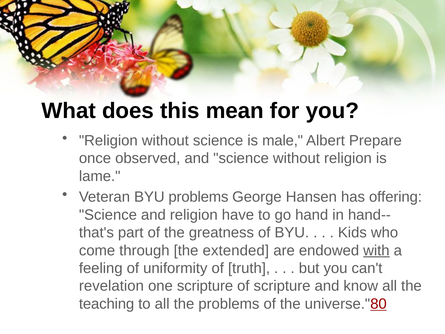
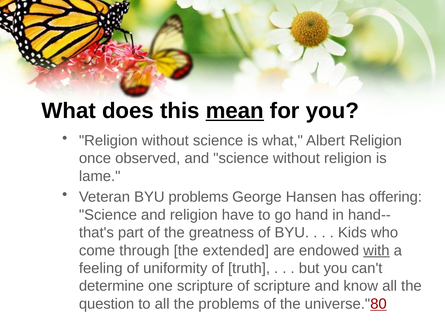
mean underline: none -> present
is male: male -> what
Albert Prepare: Prepare -> Religion
revelation: revelation -> determine
teaching: teaching -> question
